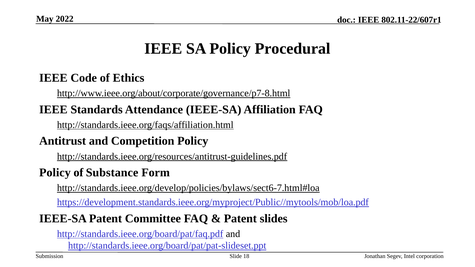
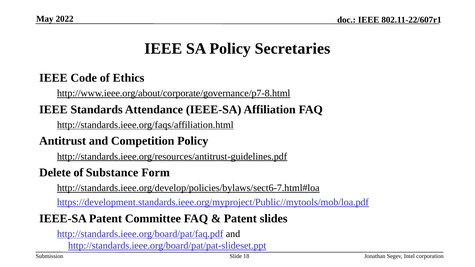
Procedural: Procedural -> Secretaries
Policy at (55, 173): Policy -> Delete
